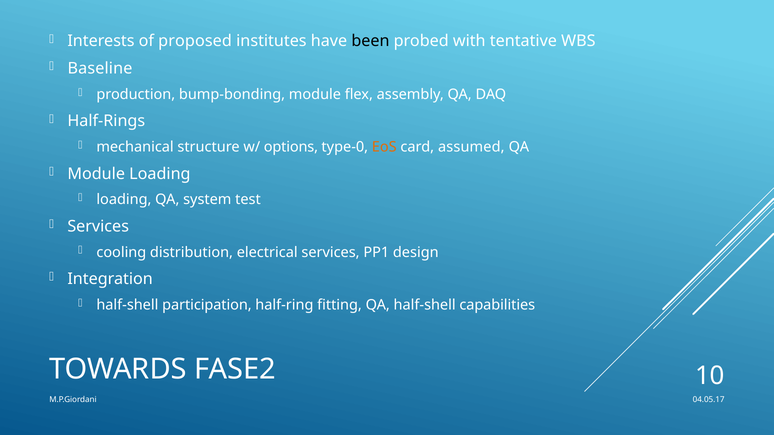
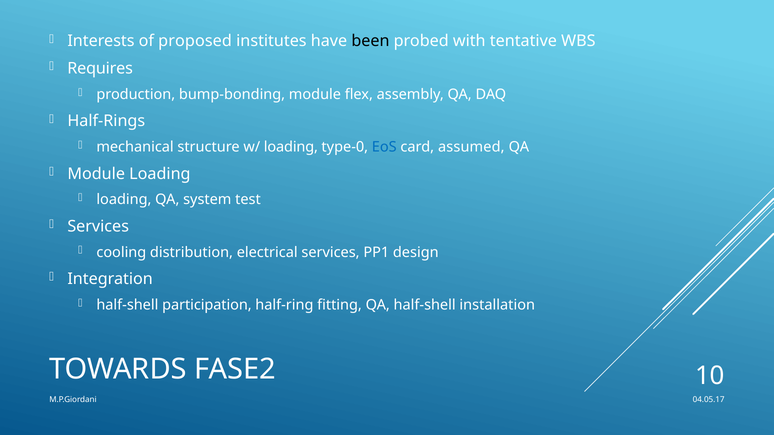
Baseline: Baseline -> Requires
w/ options: options -> loading
EoS colour: orange -> blue
capabilities: capabilities -> installation
